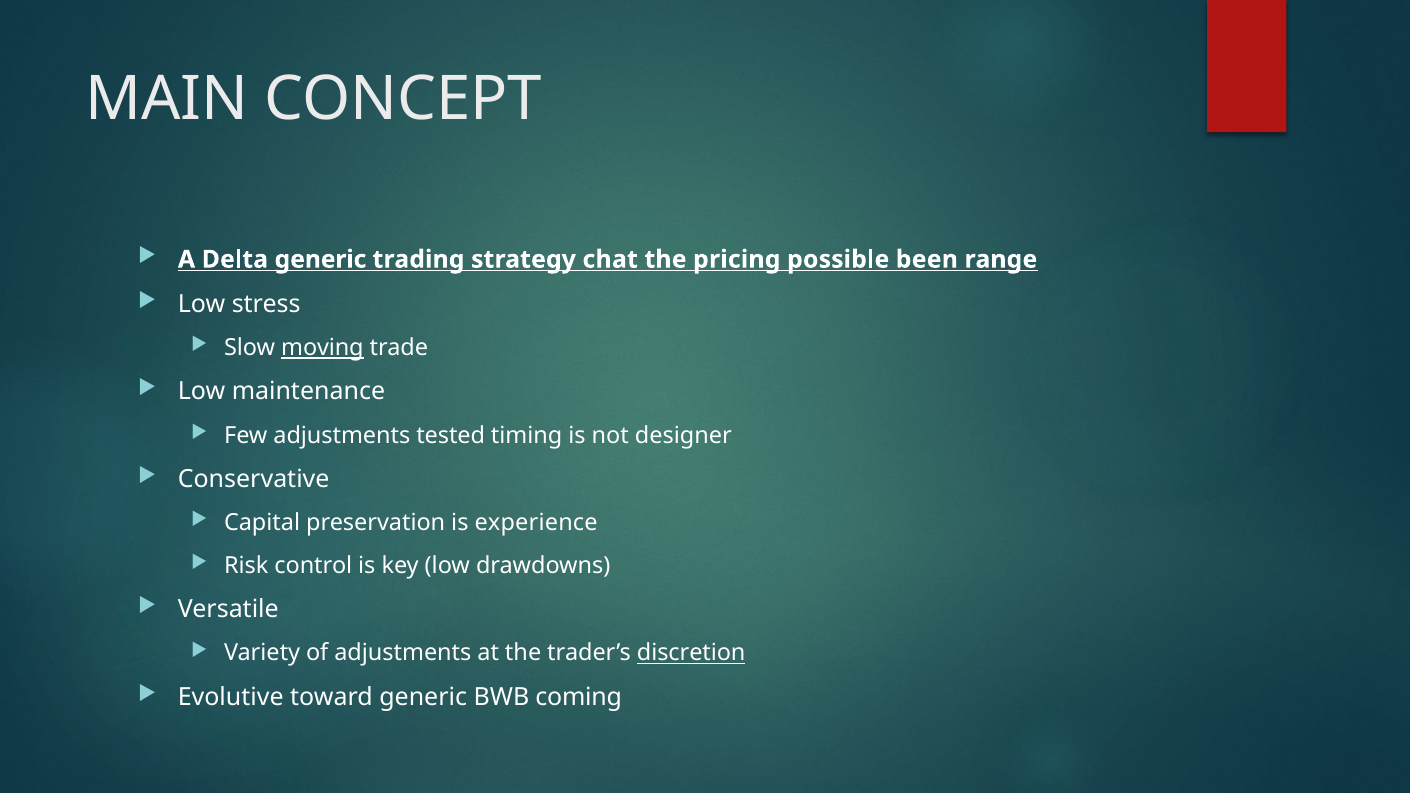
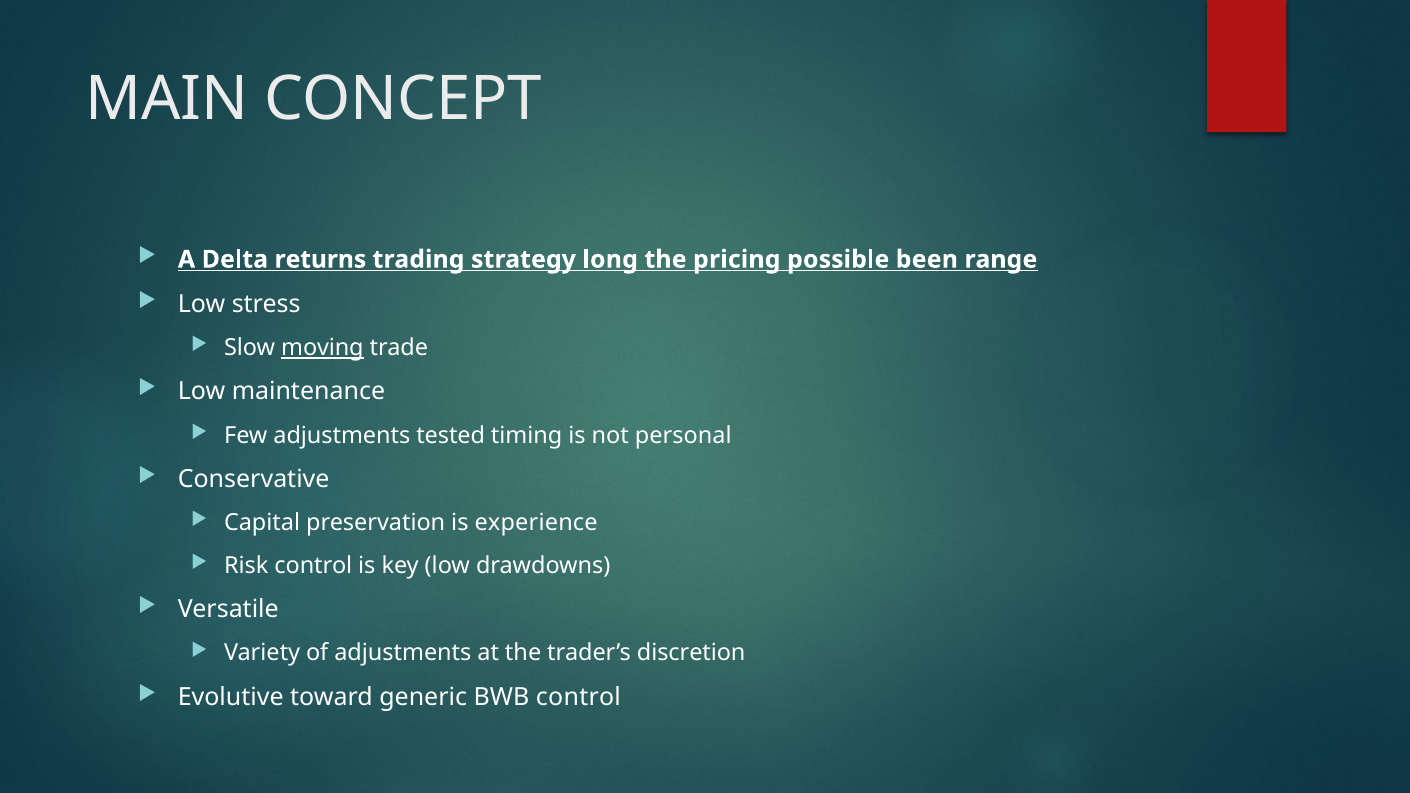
Delta generic: generic -> returns
chat: chat -> long
designer: designer -> personal
discretion underline: present -> none
BWB coming: coming -> control
